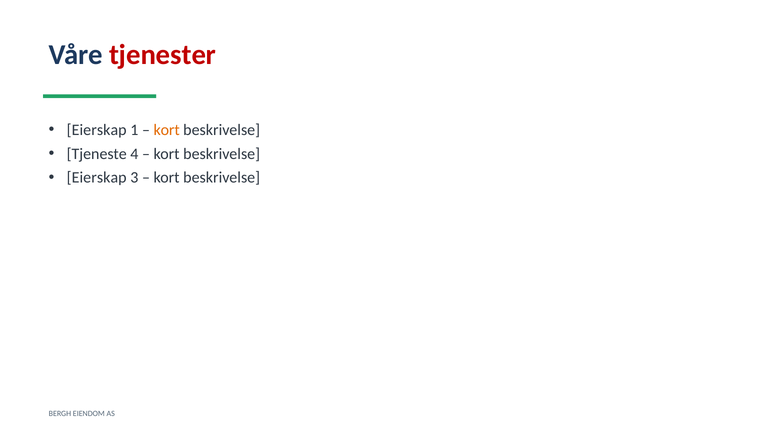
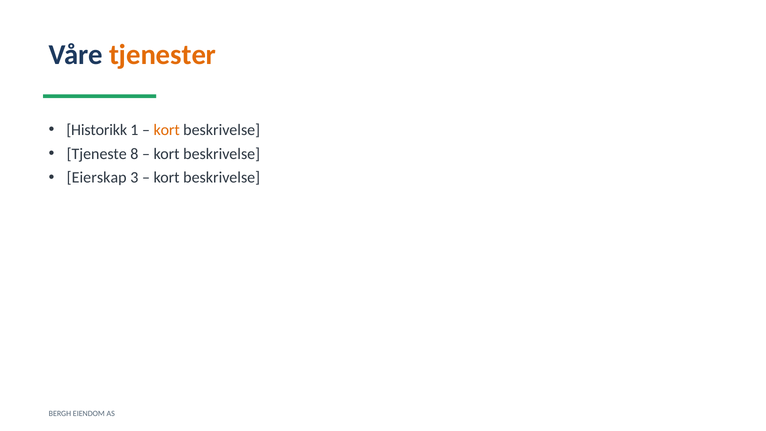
tjenester colour: red -> orange
Eierskap at (97, 130): Eierskap -> Historikk
4: 4 -> 8
